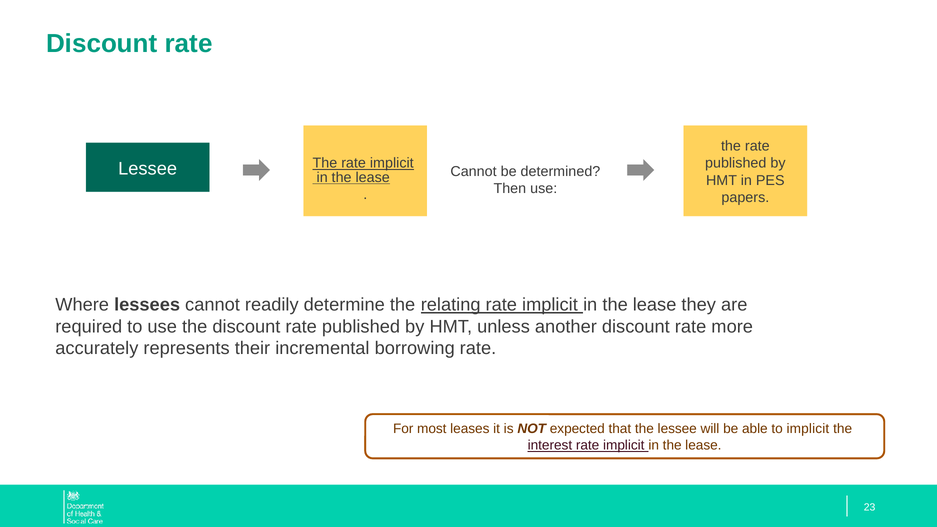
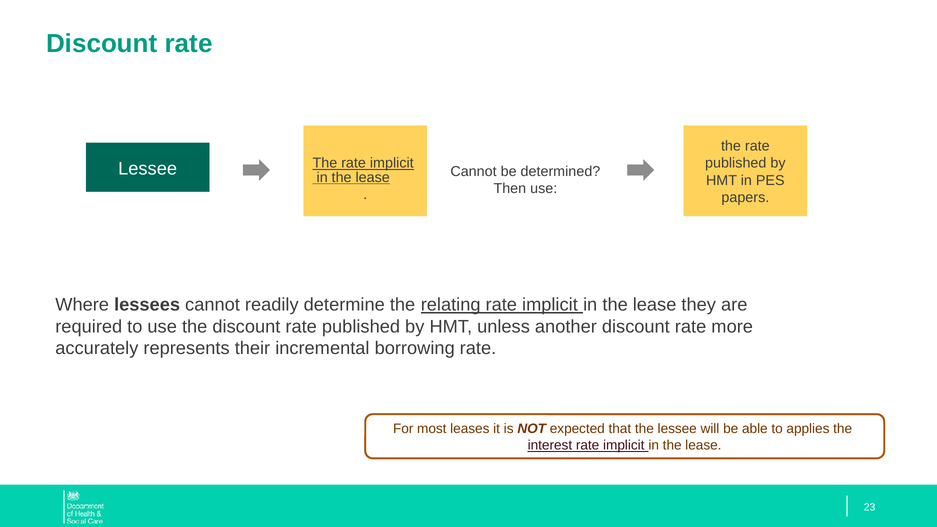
to implicit: implicit -> applies
